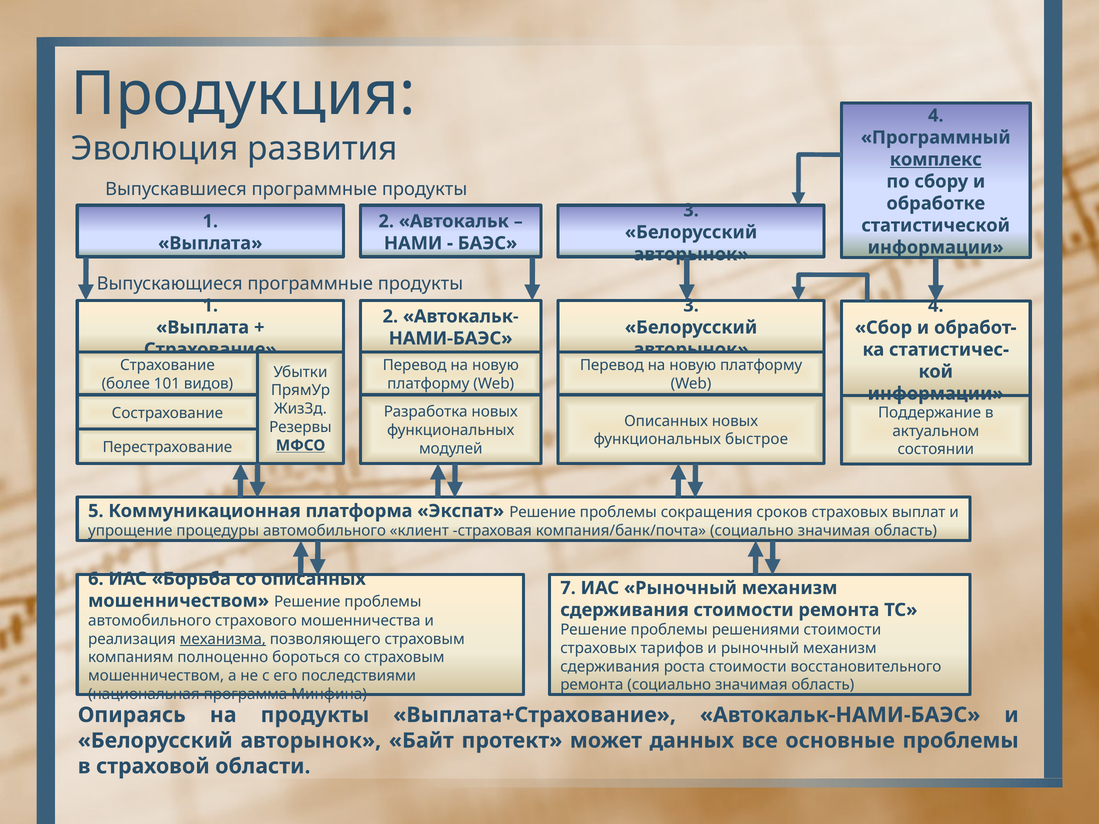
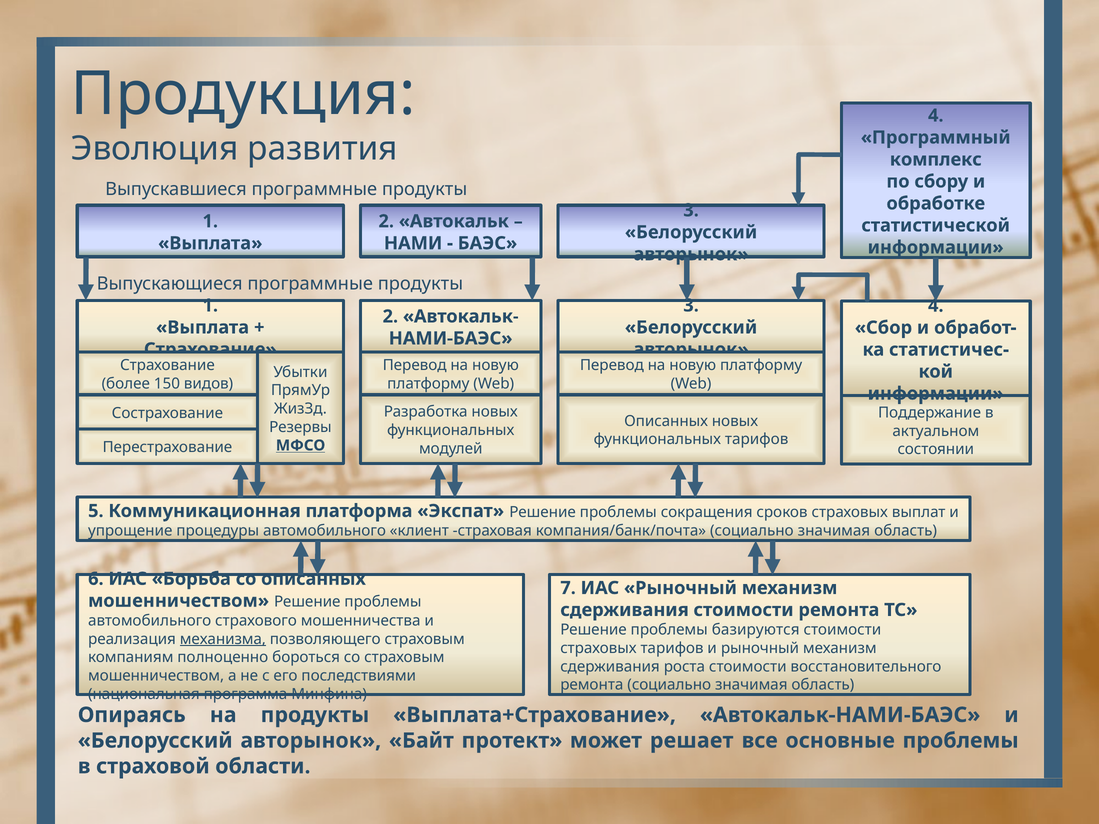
комплекс underline: present -> none
101: 101 -> 150
функциональных быстрое: быстрое -> тарифов
решениями: решениями -> базируются
данных: данных -> решает
